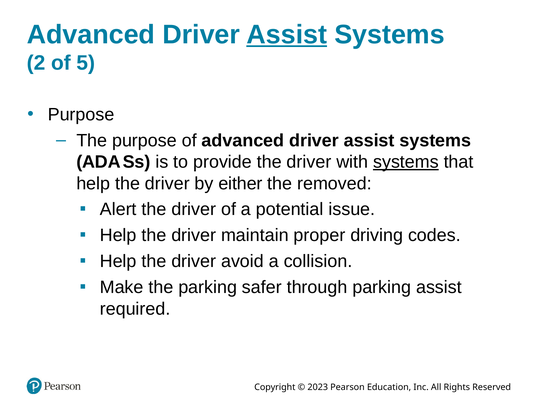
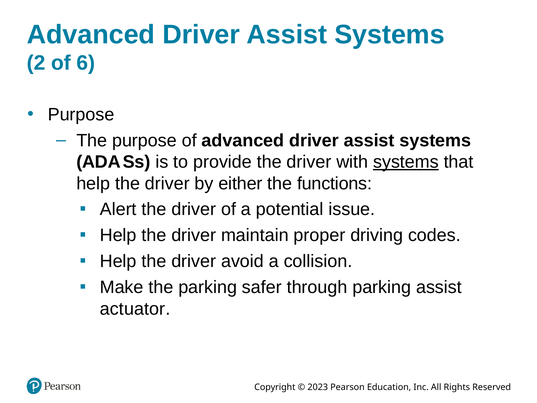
Assist at (287, 35) underline: present -> none
5: 5 -> 6
removed: removed -> functions
required: required -> actuator
